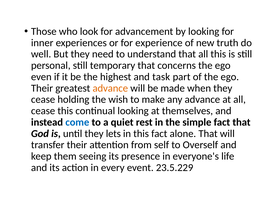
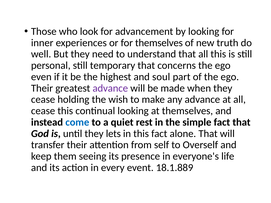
for experience: experience -> themselves
task: task -> soul
advance at (110, 88) colour: orange -> purple
23.5.229: 23.5.229 -> 18.1.889
